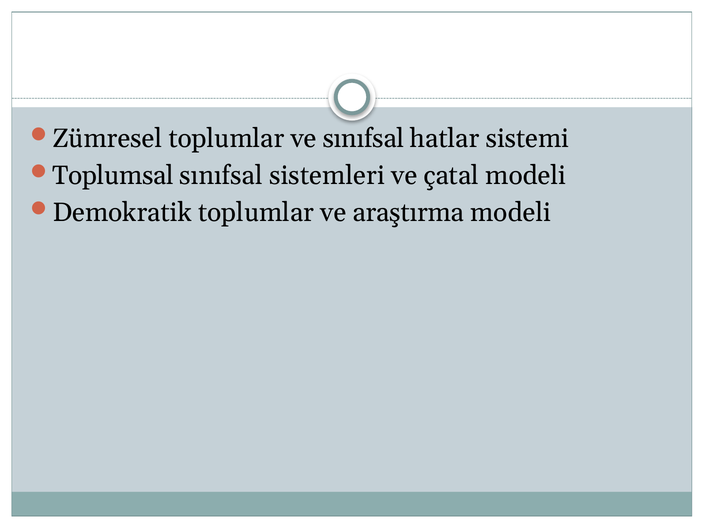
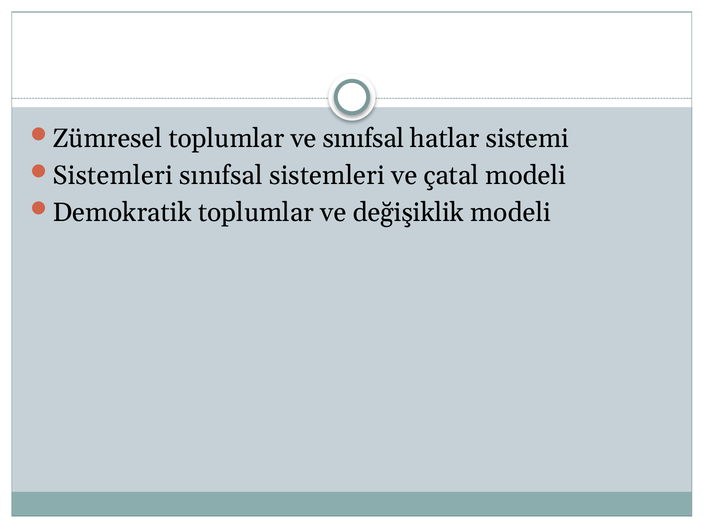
Toplumsal at (113, 176): Toplumsal -> Sistemleri
araştırma: araştırma -> değişiklik
